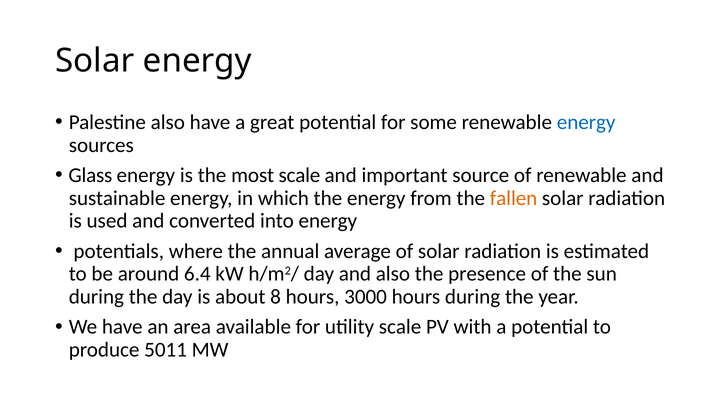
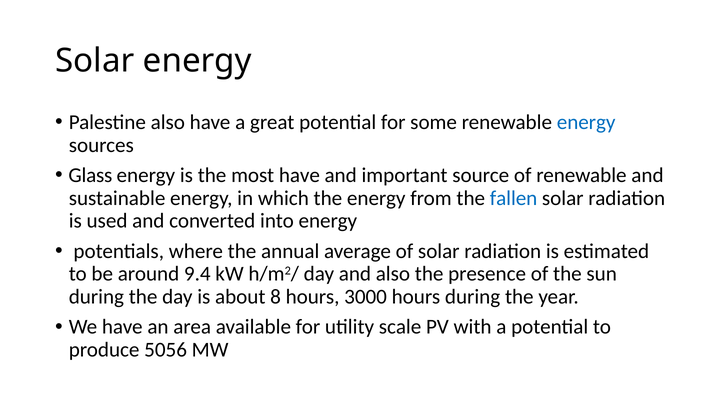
most scale: scale -> have
fallen colour: orange -> blue
6.4: 6.4 -> 9.4
5011: 5011 -> 5056
